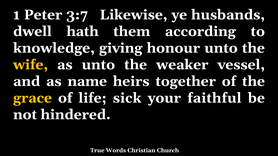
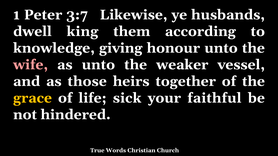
hath: hath -> king
wife colour: yellow -> pink
name: name -> those
